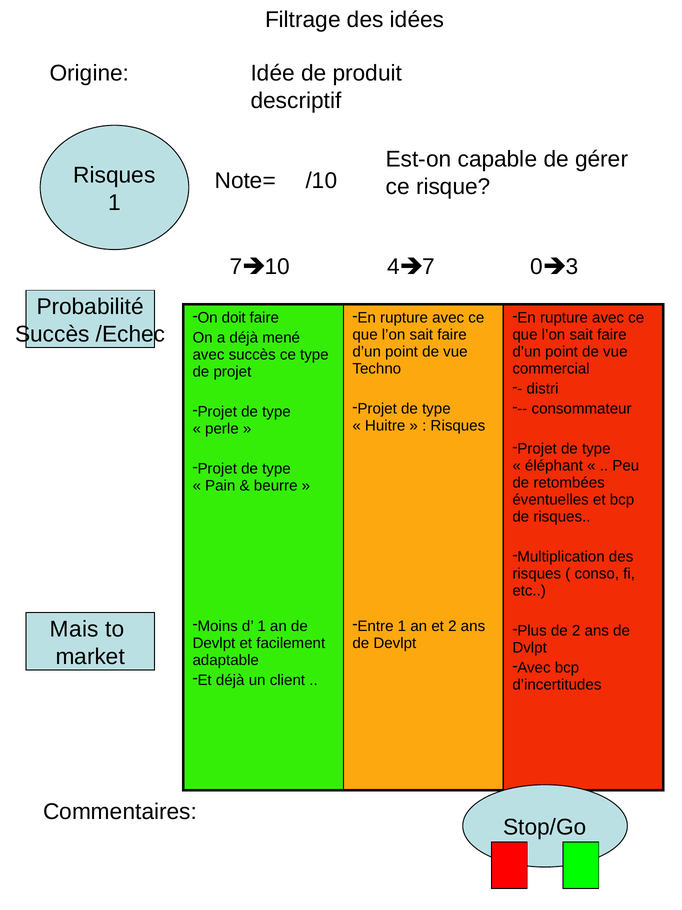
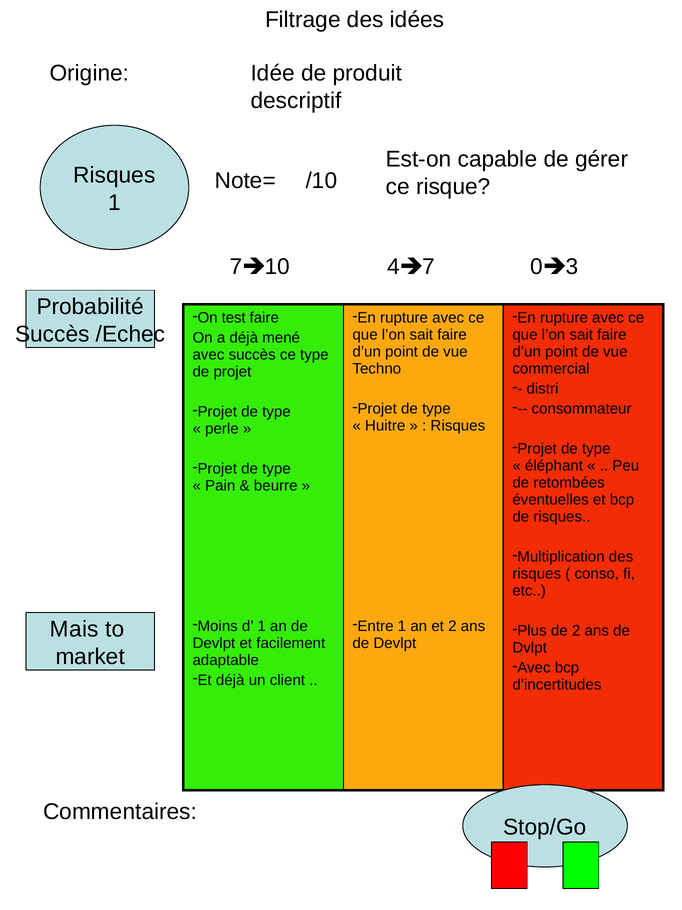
doit: doit -> test
